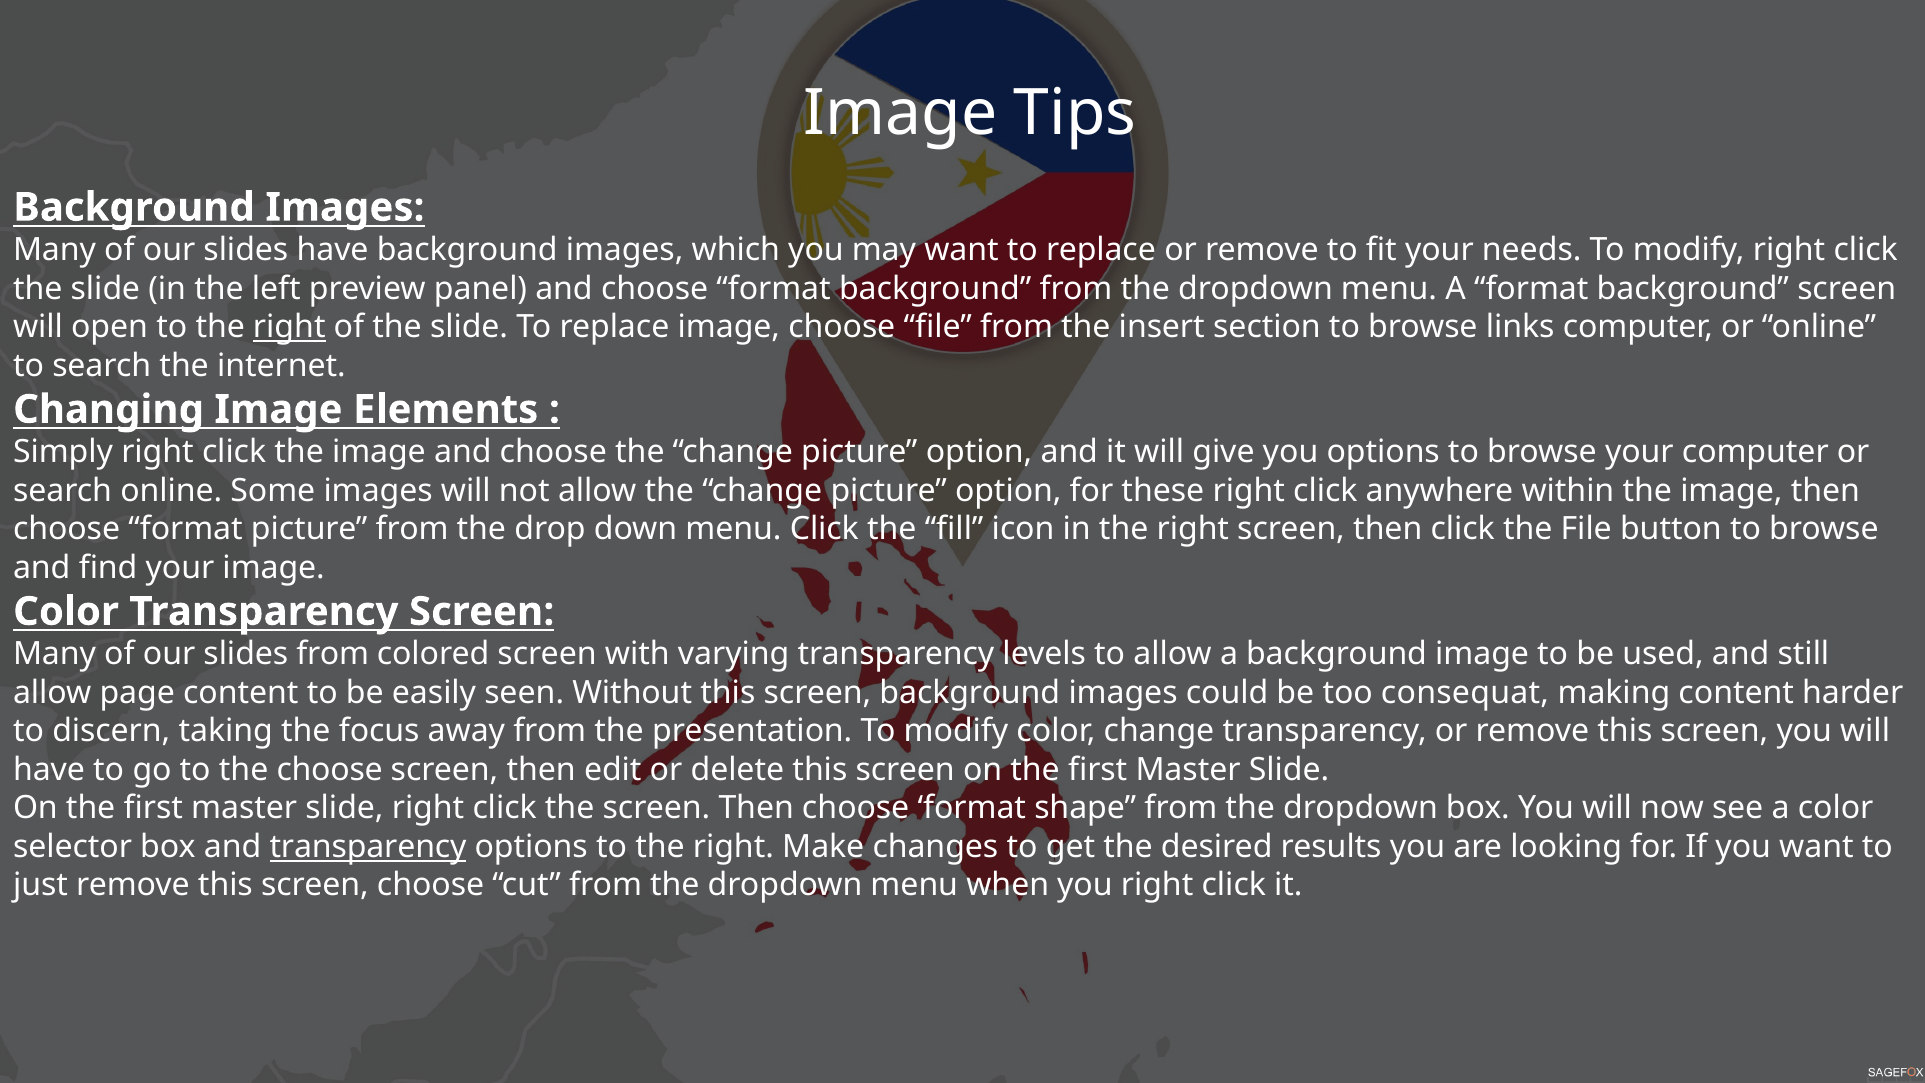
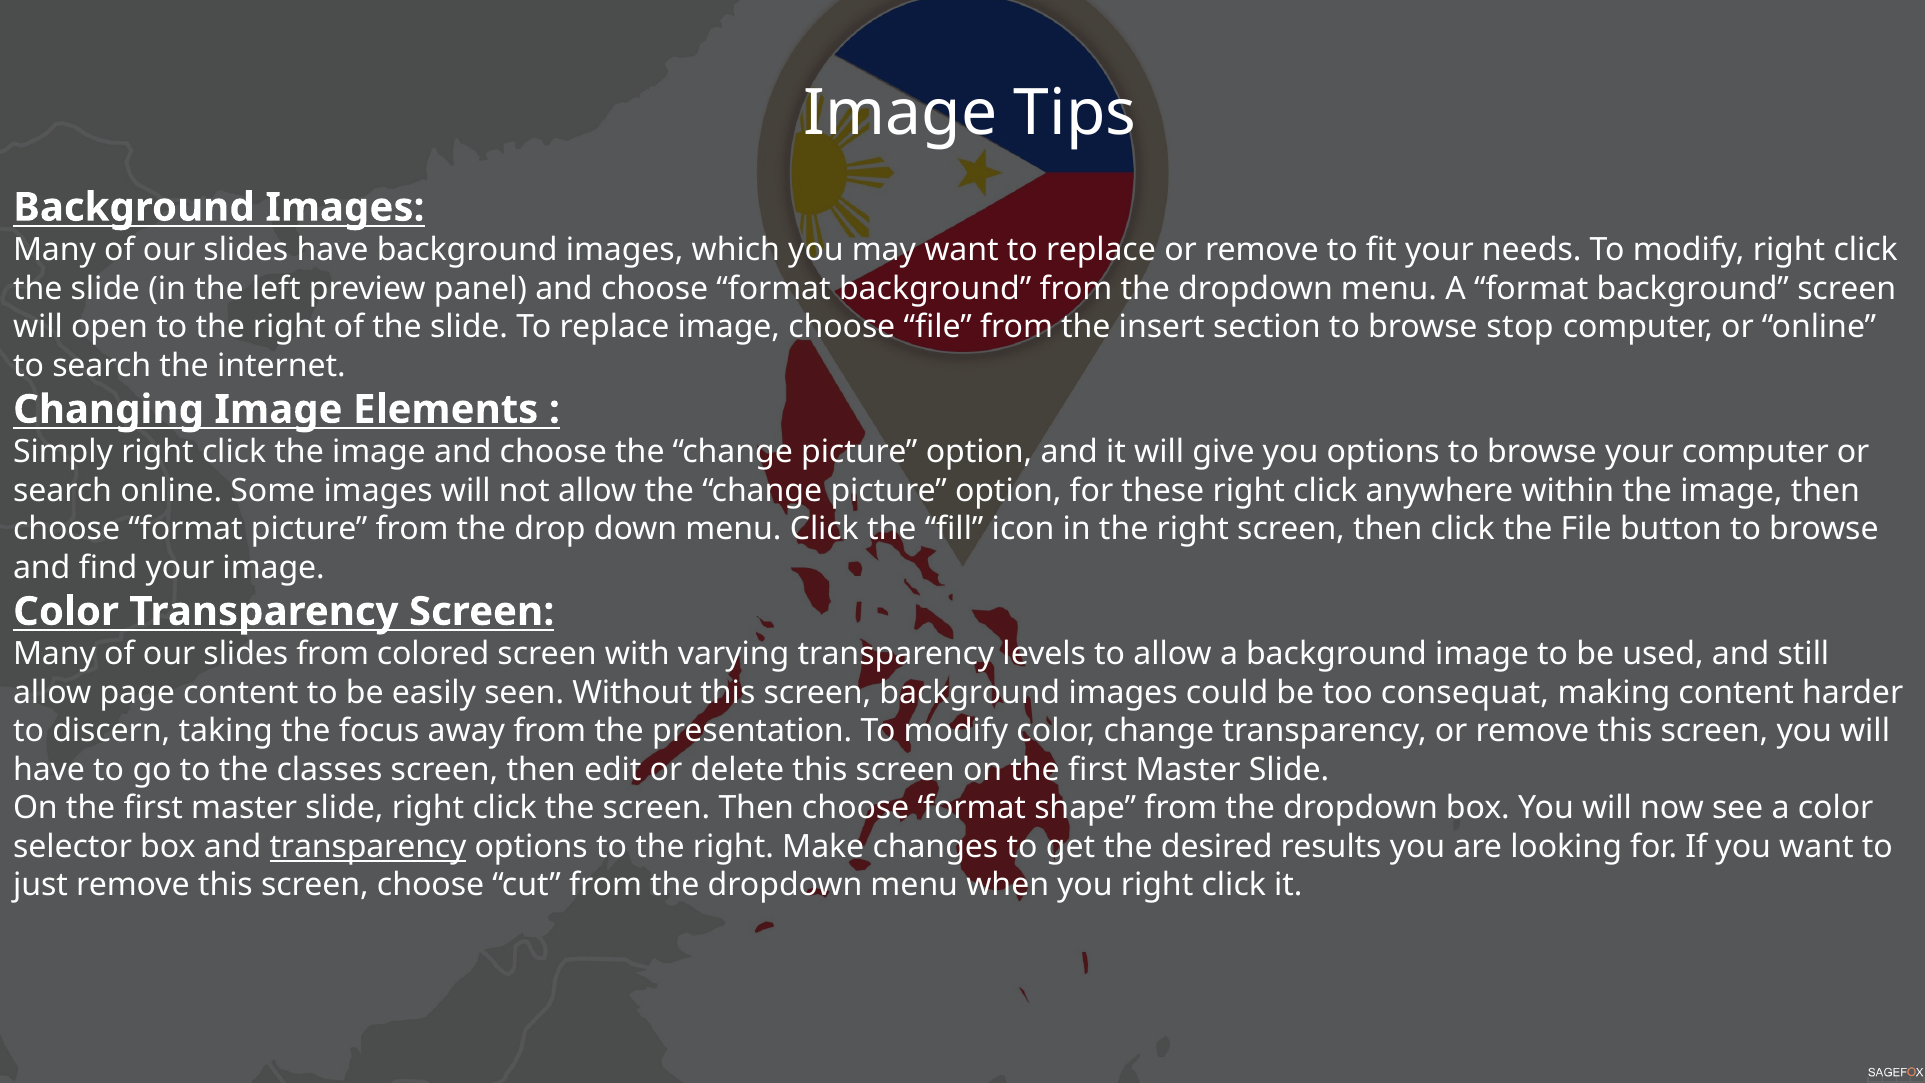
right at (289, 327) underline: present -> none
links: links -> stop
the choose: choose -> classes
